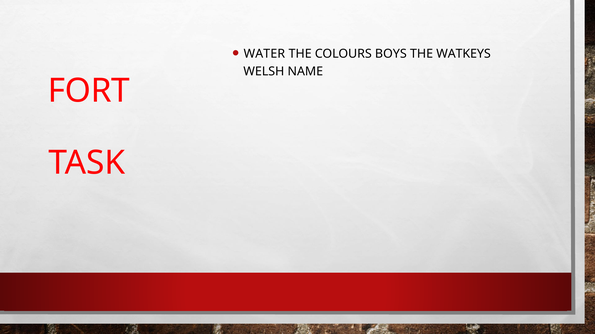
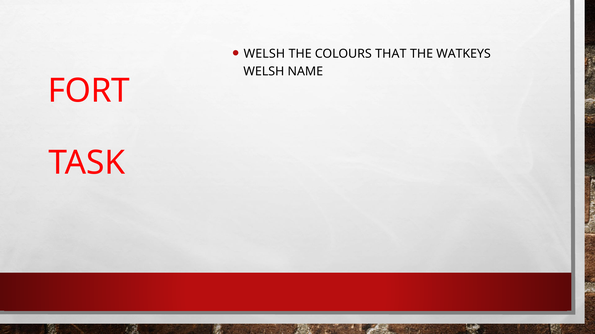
WATER at (264, 54): WATER -> WELSH
BOYS: BOYS -> THAT
